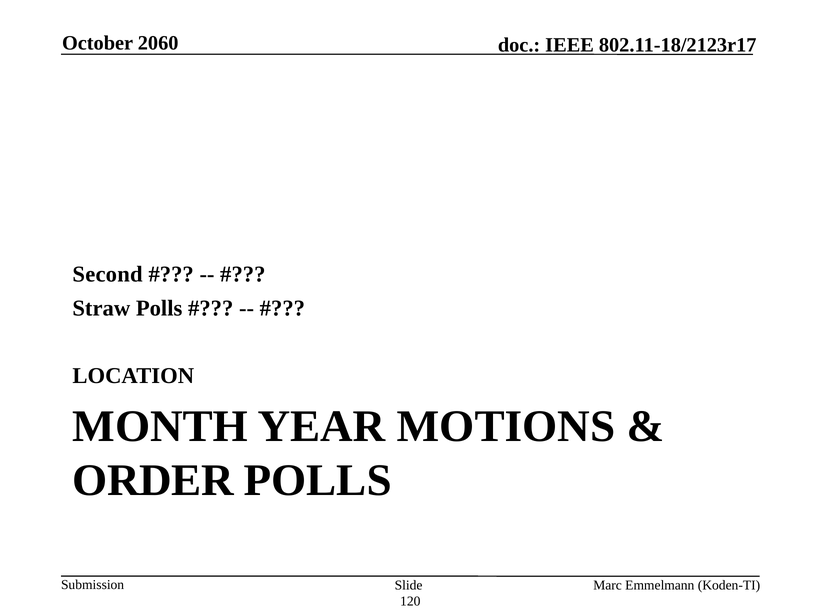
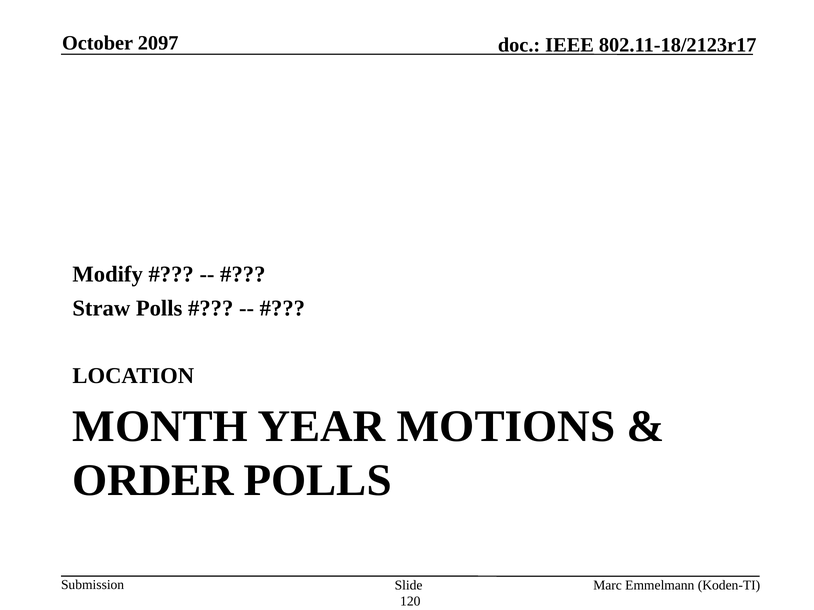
2060: 2060 -> 2097
Second: Second -> Modify
